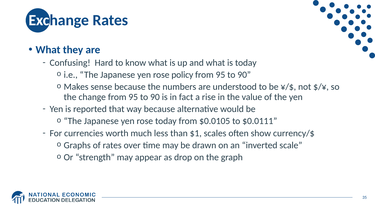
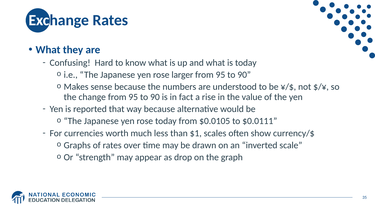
policy: policy -> larger
